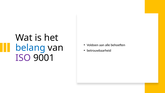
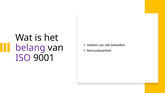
belang colour: blue -> purple
